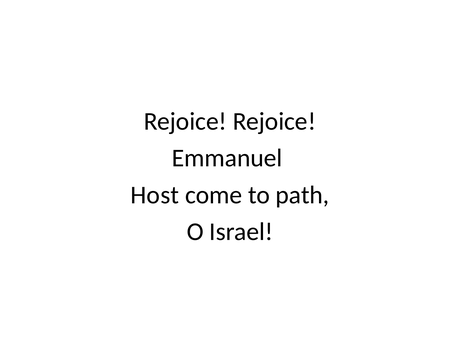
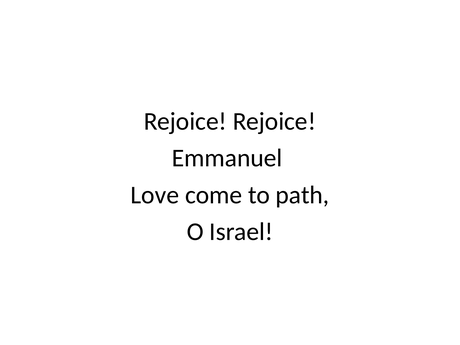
Host: Host -> Love
